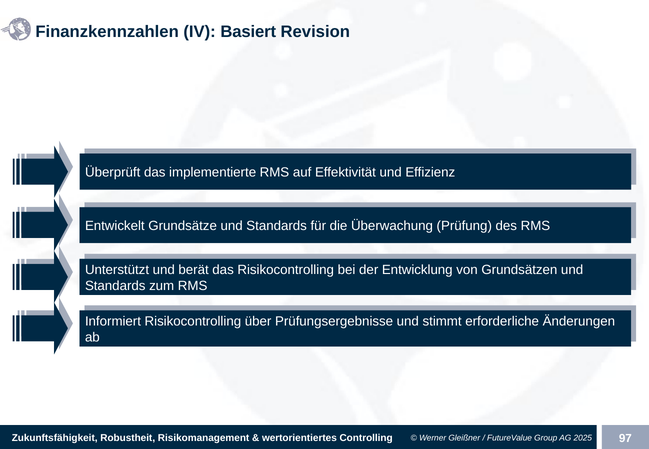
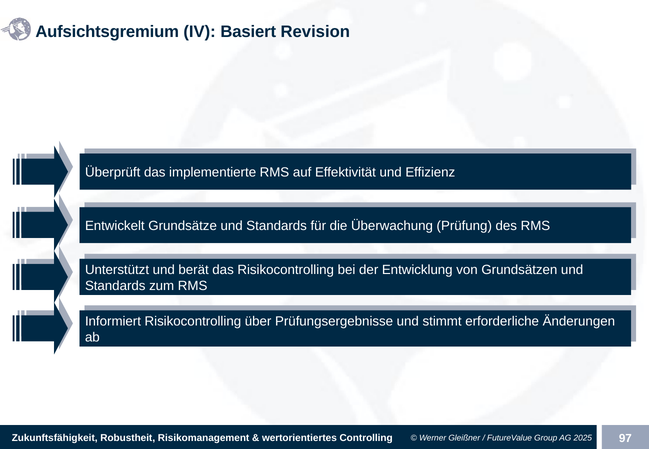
Finanzkennzahlen: Finanzkennzahlen -> Aufsichtsgremium
